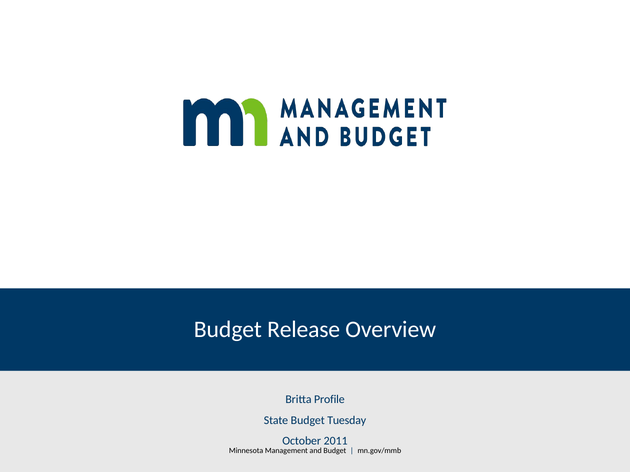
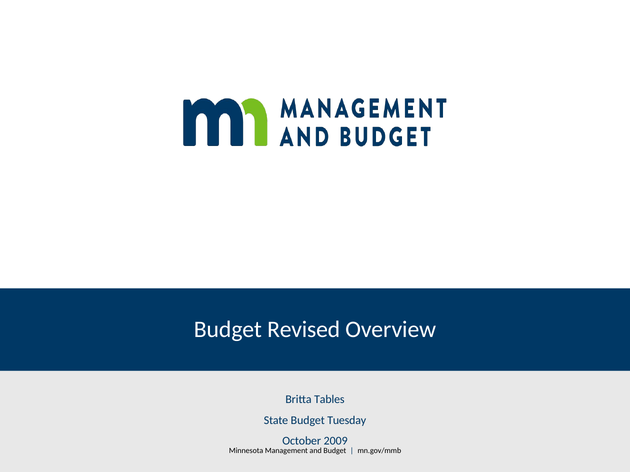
Release: Release -> Revised
Profile: Profile -> Tables
2011: 2011 -> 2009
